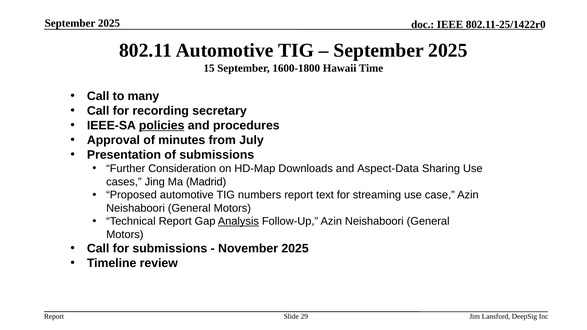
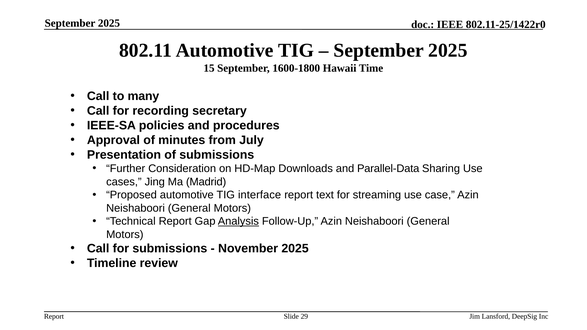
policies underline: present -> none
Aspect-Data: Aspect-Data -> Parallel-Data
numbers: numbers -> interface
